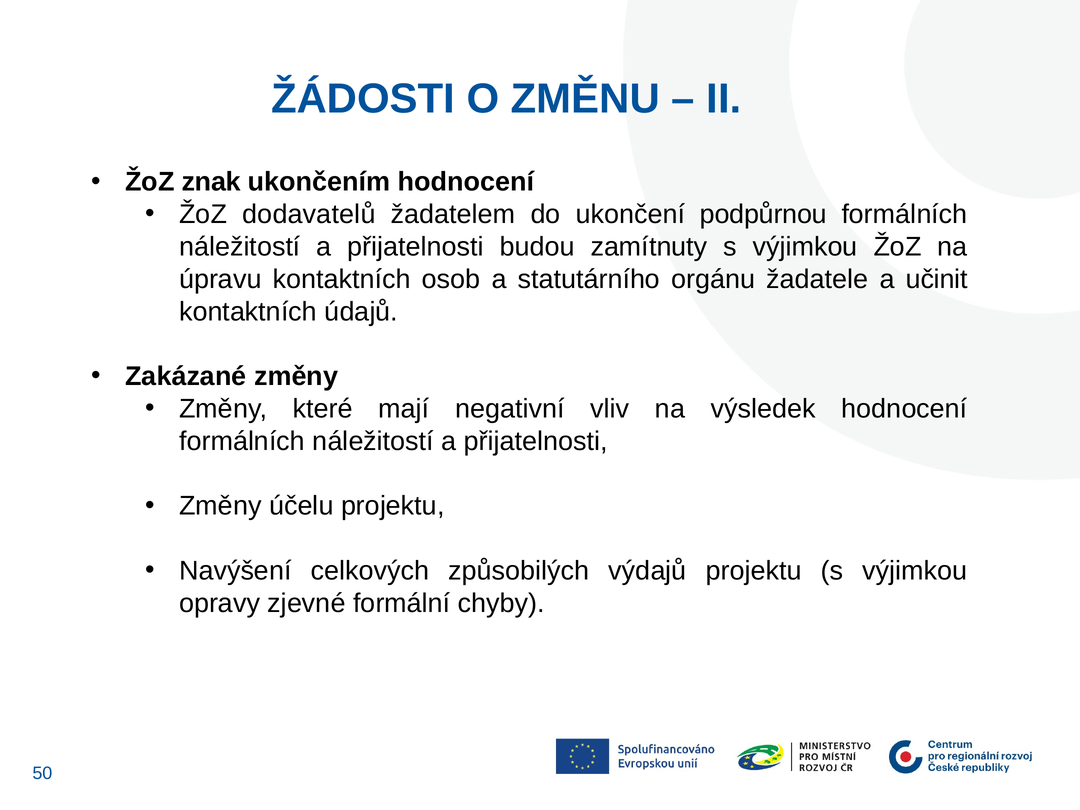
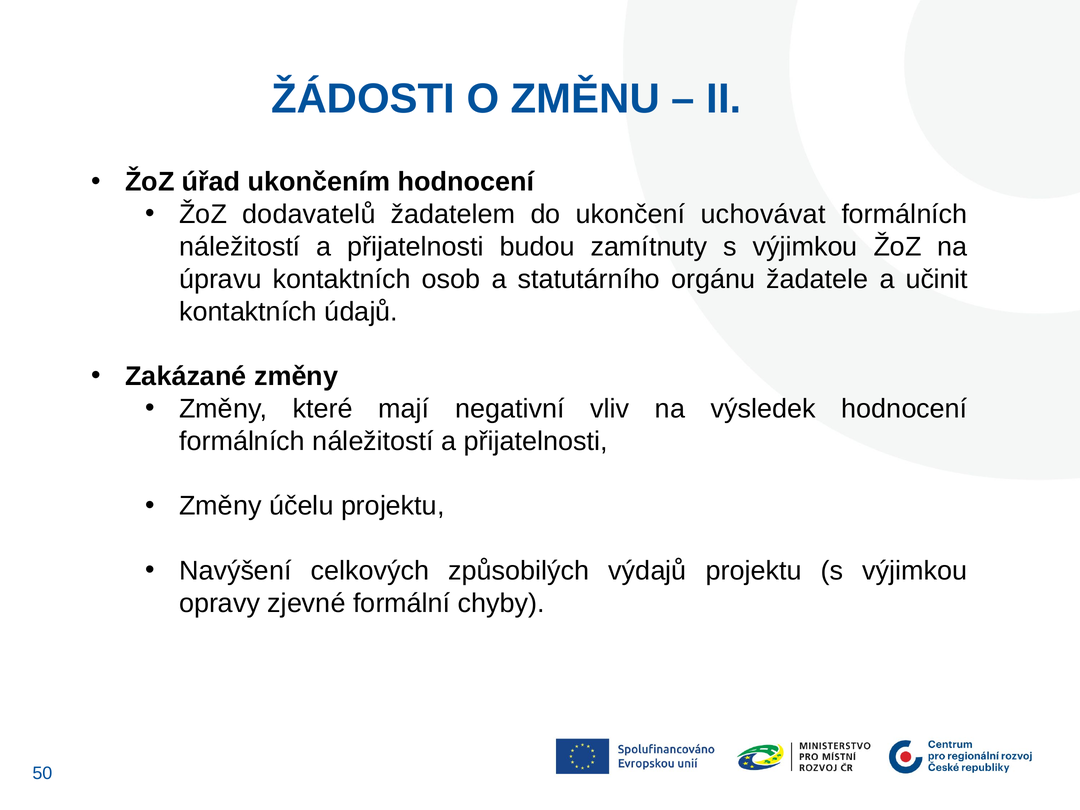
znak: znak -> úřad
podpůrnou: podpůrnou -> uchovávat
